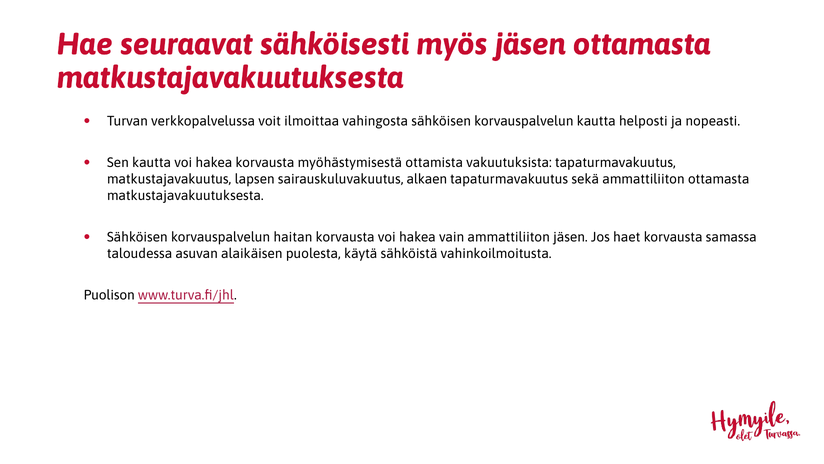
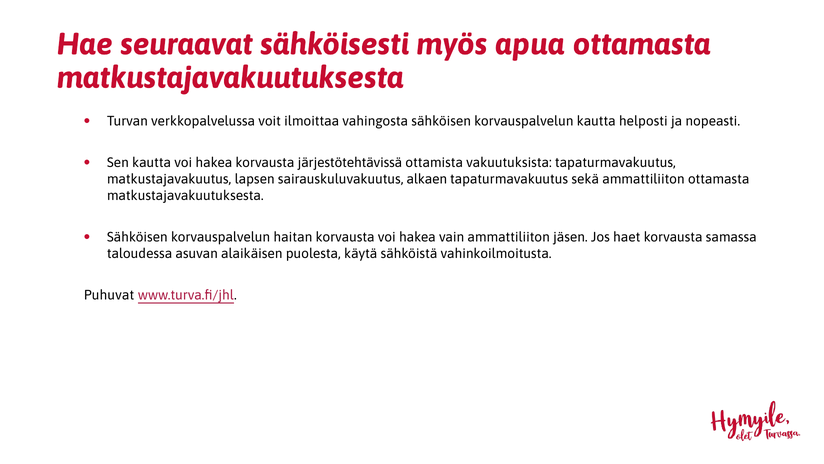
myös jäsen: jäsen -> apua
myöhästymisestä: myöhästymisestä -> järjestötehtävissä
Puolison: Puolison -> Puhuvat
